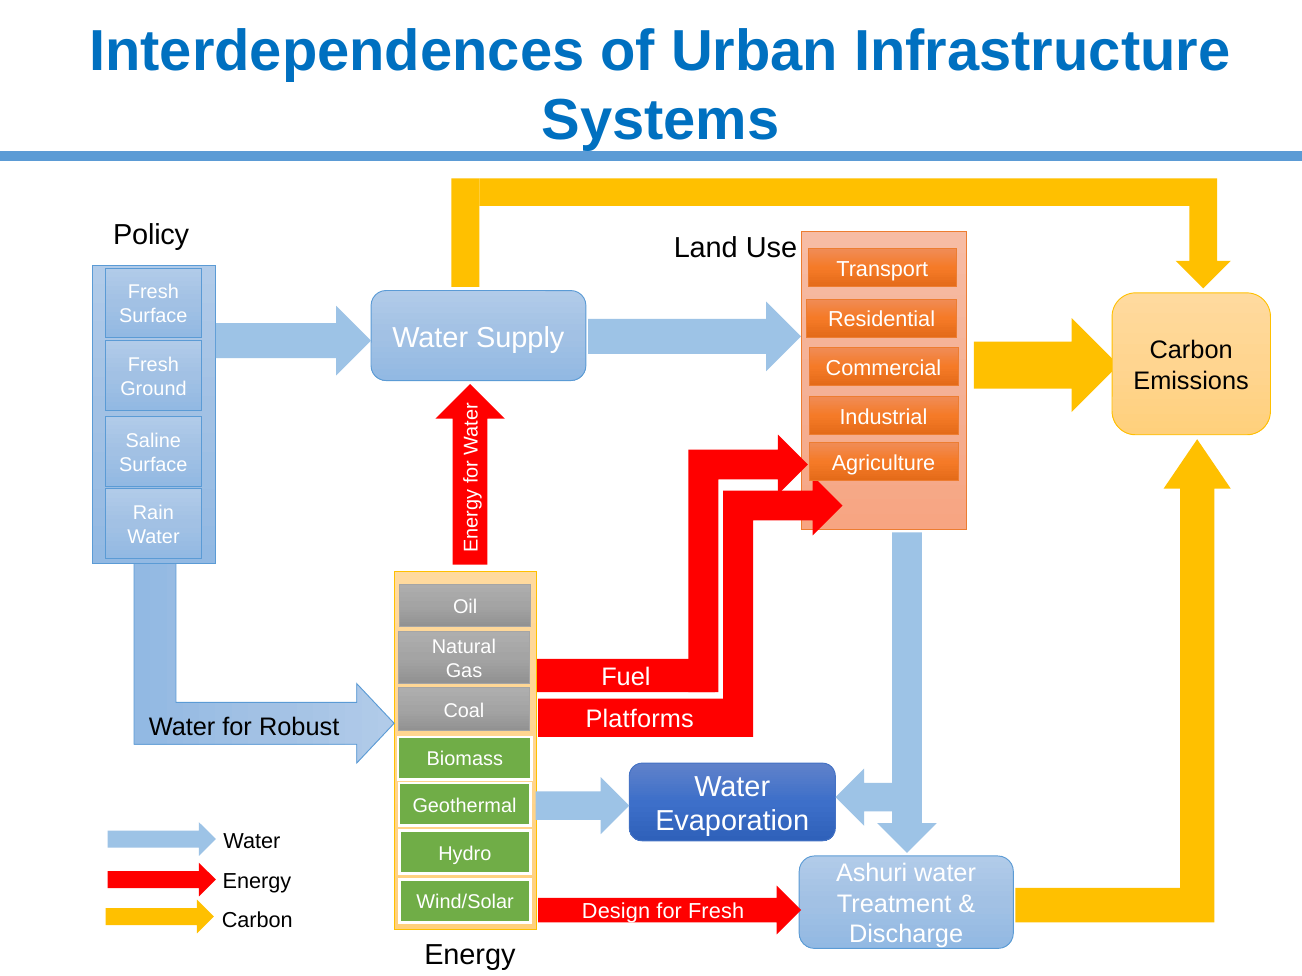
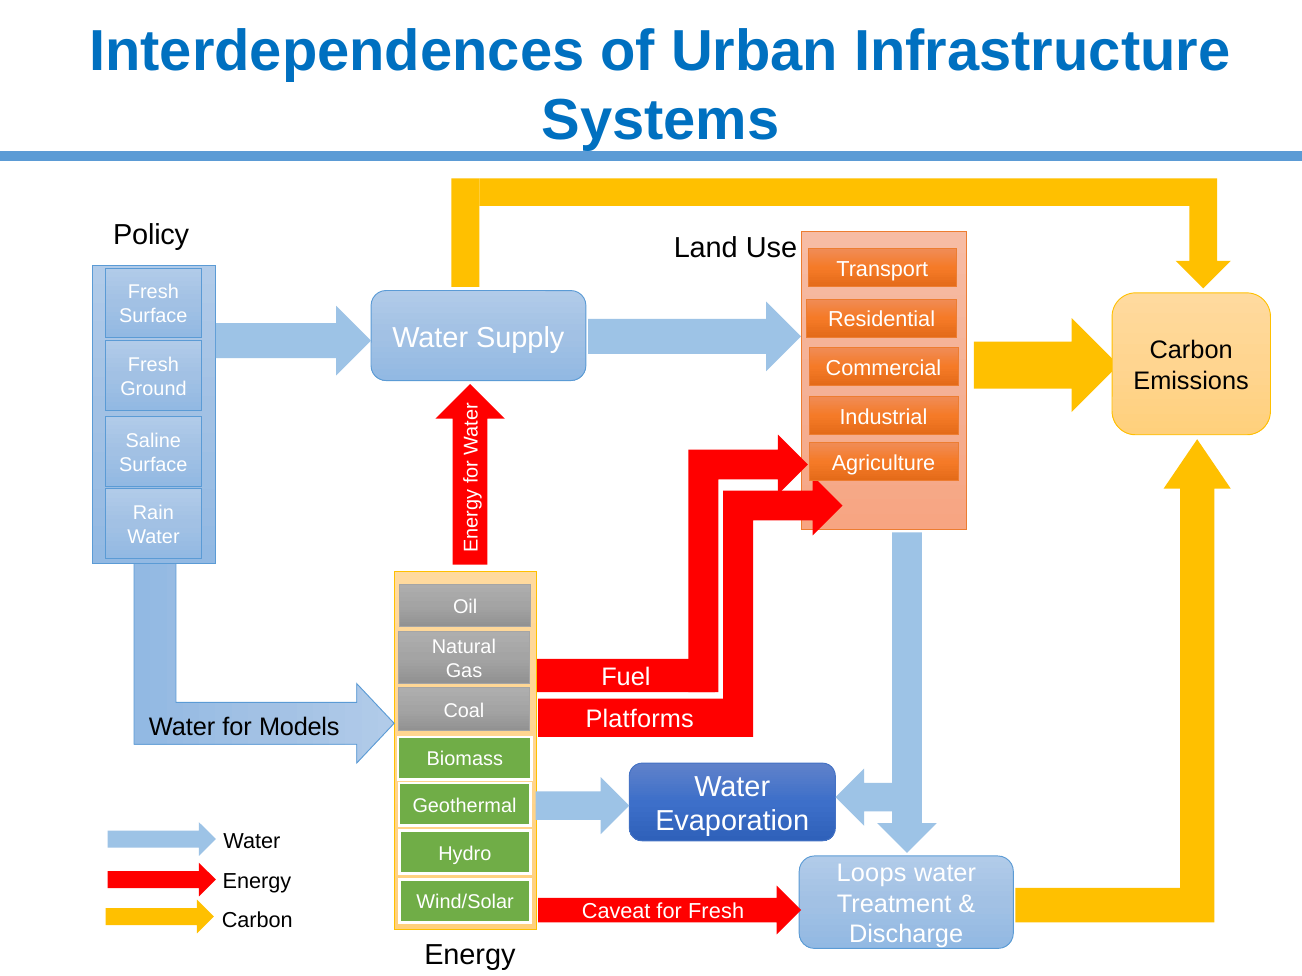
Robust: Robust -> Models
Ashuri: Ashuri -> Loops
Design: Design -> Caveat
